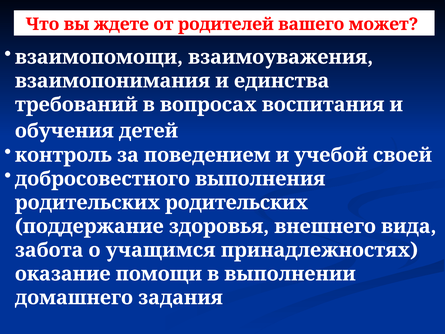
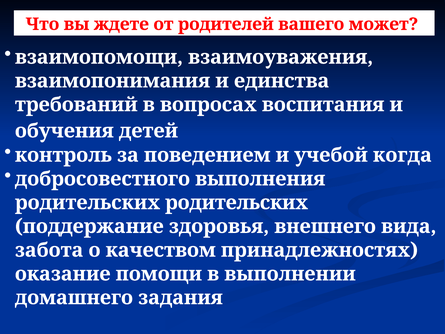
своей: своей -> когда
учащимся: учащимся -> качеством
